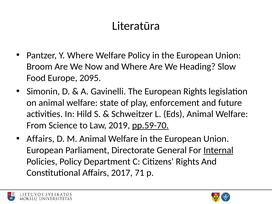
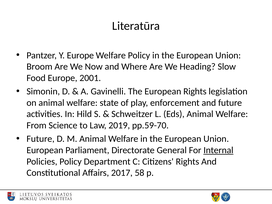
Y Where: Where -> Europe
2095: 2095 -> 2001
pp.59-70 underline: present -> none
Affairs at (40, 139): Affairs -> Future
71: 71 -> 58
